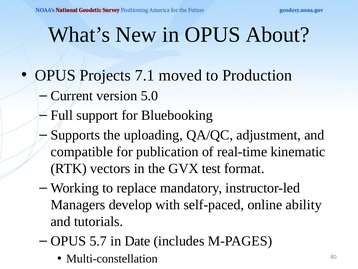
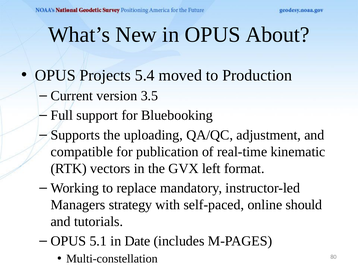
7.1: 7.1 -> 5.4
5.0: 5.0 -> 3.5
test: test -> left
develop: develop -> strategy
ability: ability -> should
5.7: 5.7 -> 5.1
